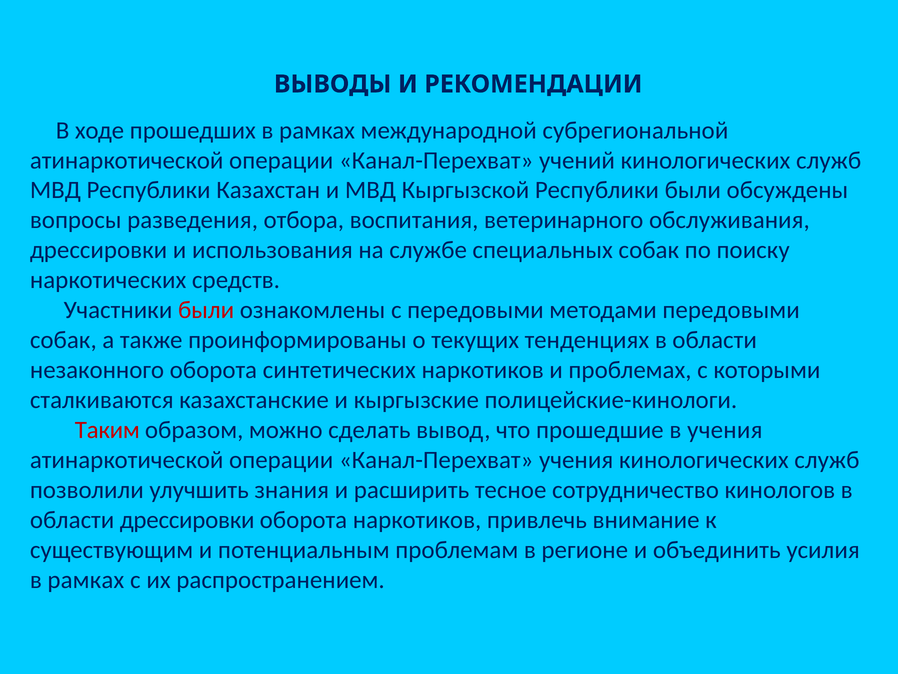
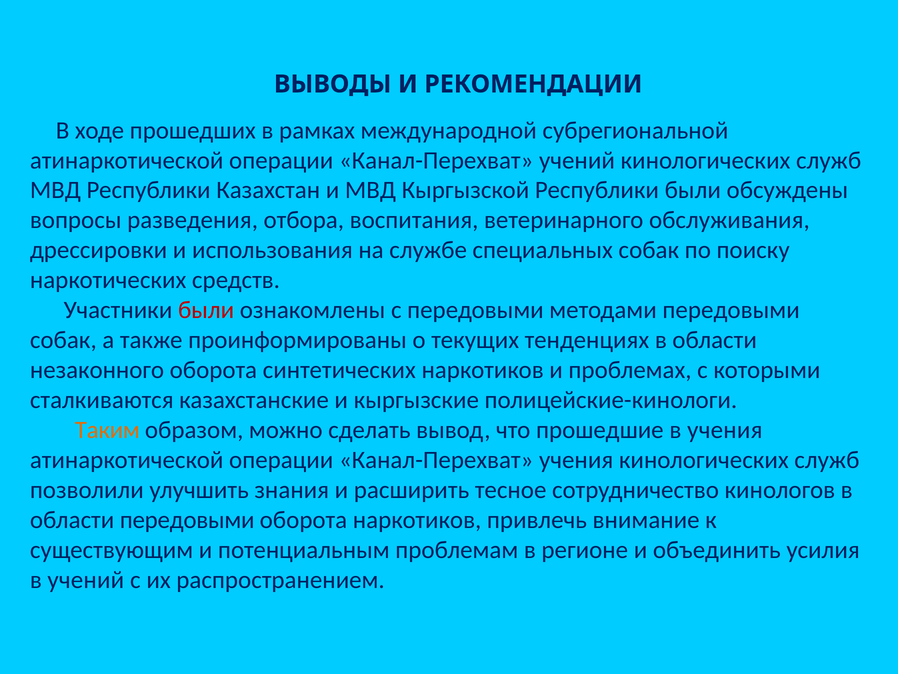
Таким colour: red -> orange
области дрессировки: дрессировки -> передовыми
рамках at (86, 579): рамках -> учений
